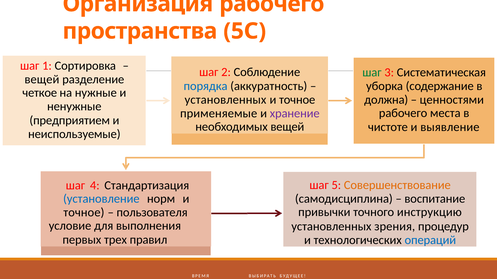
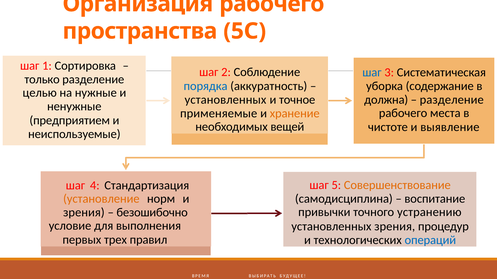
шаг at (372, 73) colour: green -> blue
вещей at (42, 79): вещей -> только
четкое: четкое -> целью
ценностями at (452, 100): ценностями -> разделение
хранение colour: purple -> orange
установление colour: blue -> orange
инструкцию: инструкцию -> устранению
точное at (84, 213): точное -> зрения
пользователя: пользователя -> безошибочно
